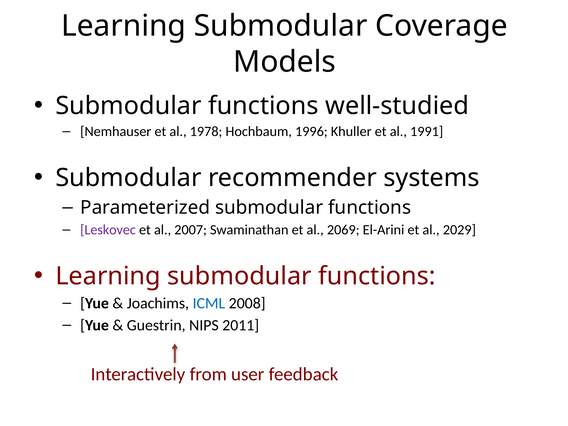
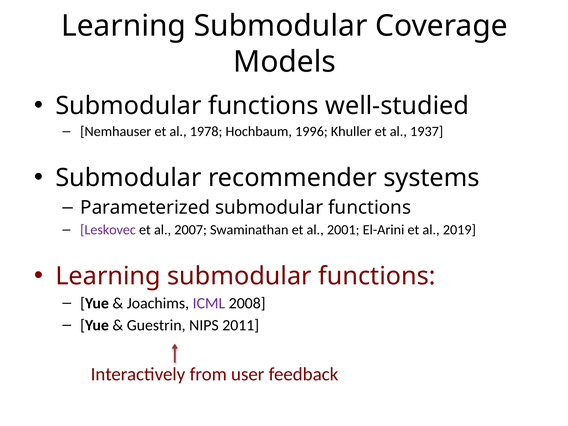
1991: 1991 -> 1937
2069: 2069 -> 2001
2029: 2029 -> 2019
ICML colour: blue -> purple
